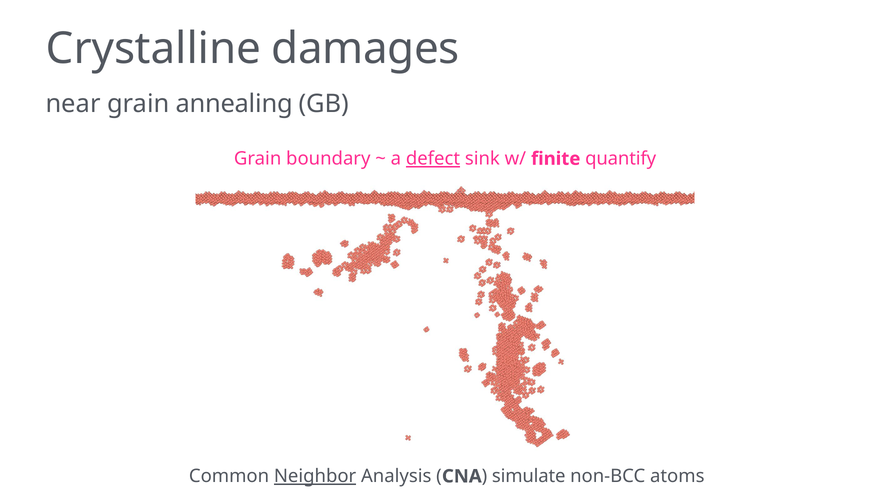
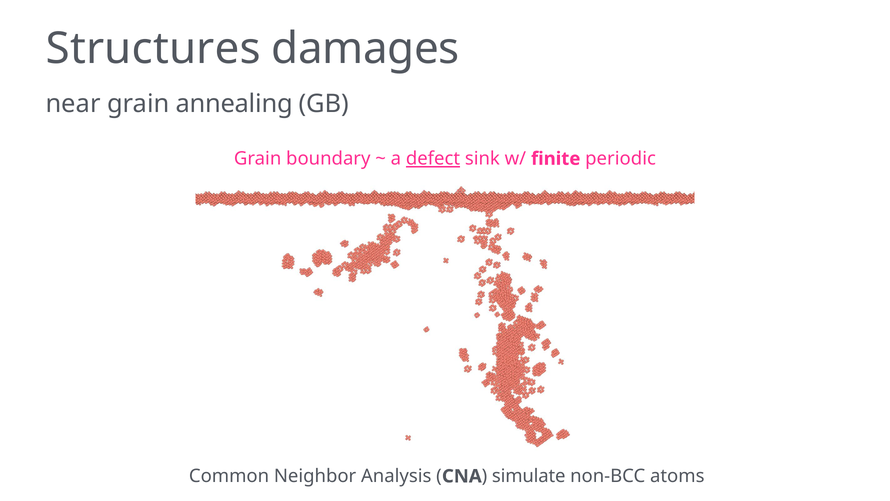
Crystalline: Crystalline -> Structures
quantify: quantify -> periodic
Neighbor underline: present -> none
